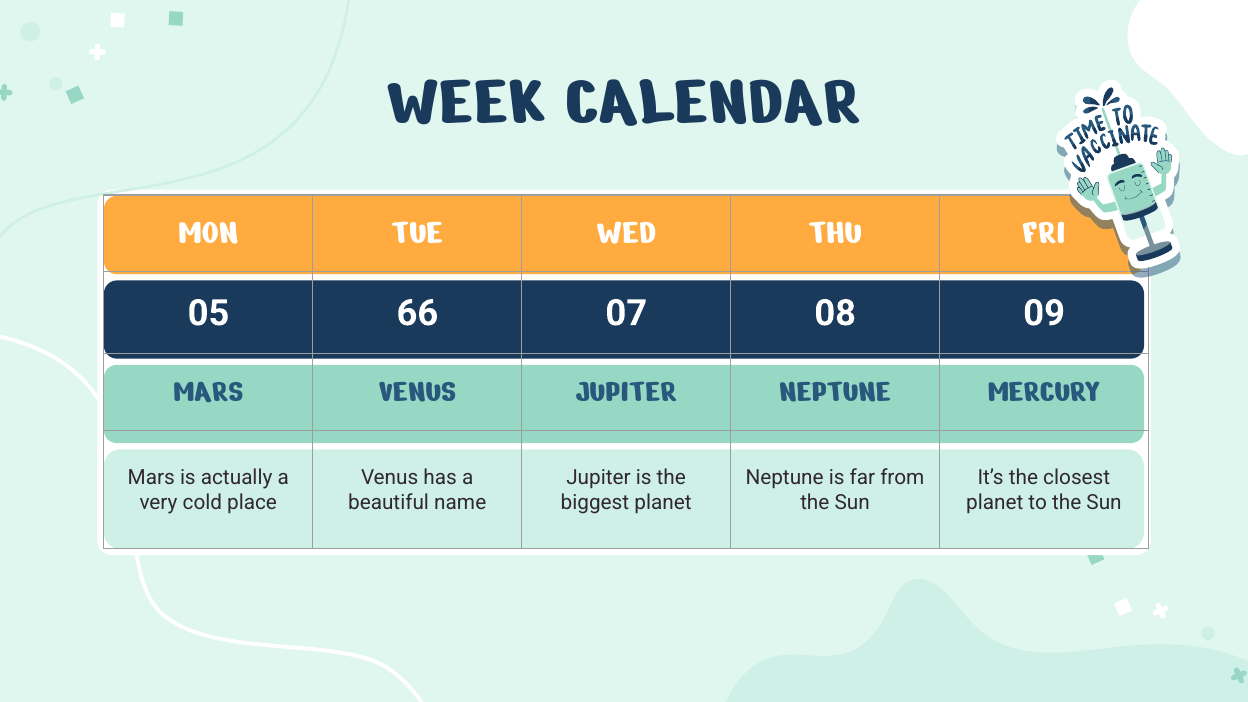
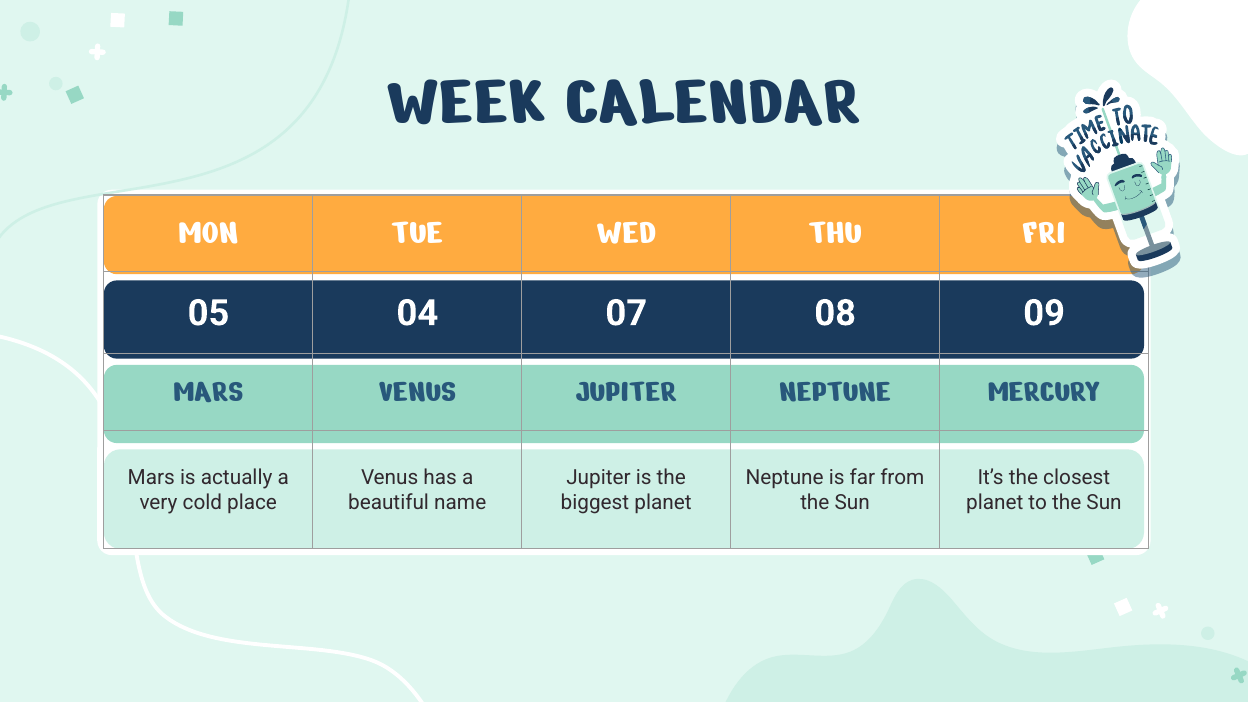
66: 66 -> 04
